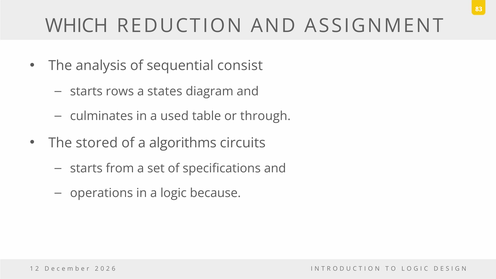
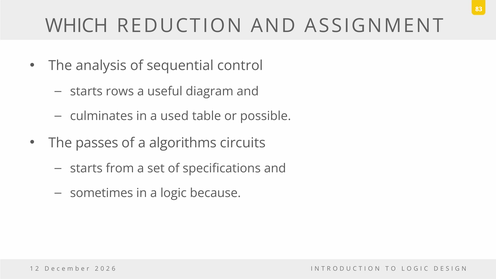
consist: consist -> control
states: states -> useful
through: through -> possible
stored: stored -> passes
operations: operations -> sometimes
